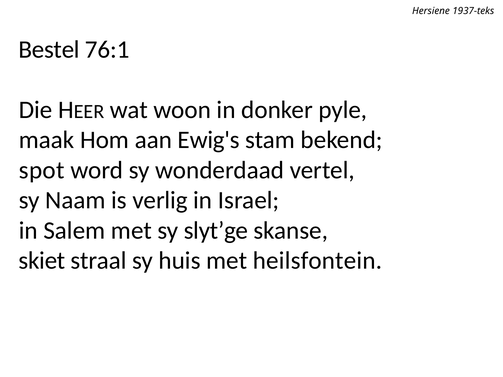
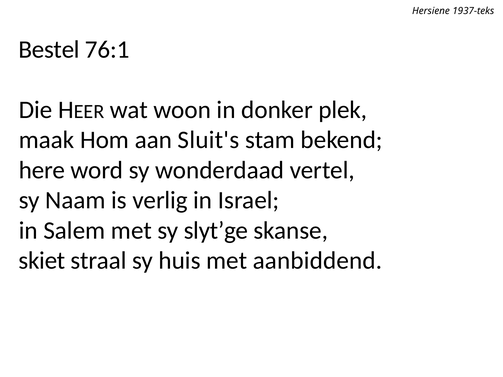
pyle: pyle -> plek
Ewig's: Ewig's -> Sluit's
spot: spot -> here
heilsfontein: heilsfontein -> aanbiddend
